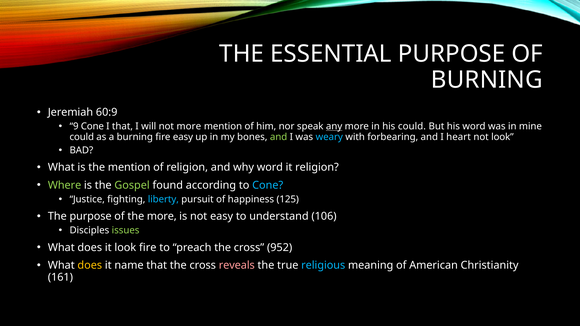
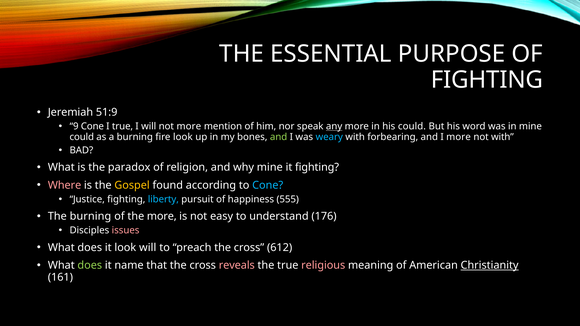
BURNING at (487, 80): BURNING -> FIGHTING
60:9: 60:9 -> 51:9
I that: that -> true
fire easy: easy -> look
I heart: heart -> more
not look: look -> with
the mention: mention -> paradox
why word: word -> mine
it religion: religion -> fighting
Where colour: light green -> pink
Gospel colour: light green -> yellow
125: 125 -> 555
The purpose: purpose -> burning
106: 106 -> 176
issues colour: light green -> pink
look fire: fire -> will
952: 952 -> 612
does at (90, 266) colour: yellow -> light green
religious colour: light blue -> pink
Christianity underline: none -> present
